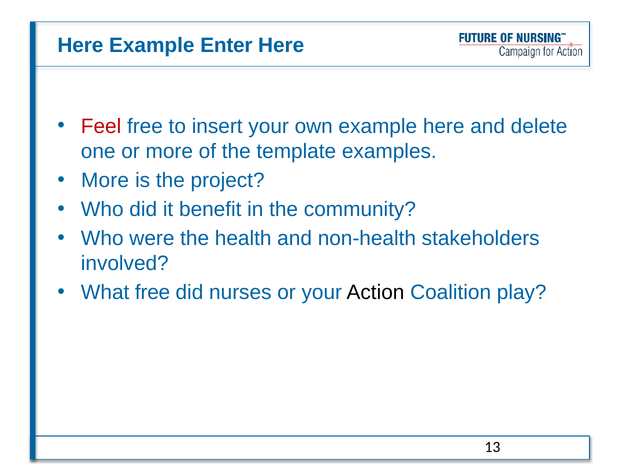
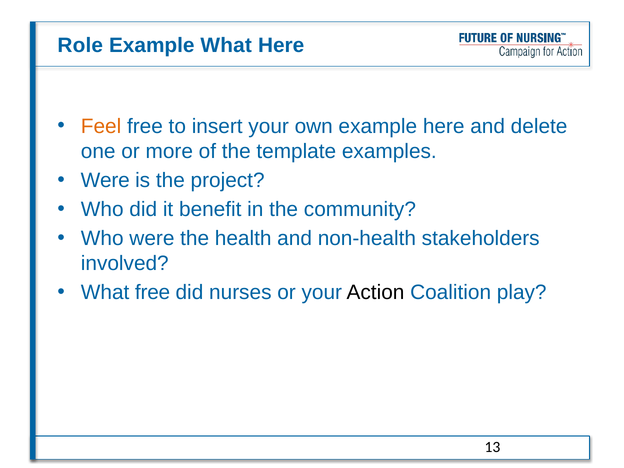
Here at (80, 46): Here -> Role
Example Enter: Enter -> What
Feel colour: red -> orange
More at (105, 180): More -> Were
